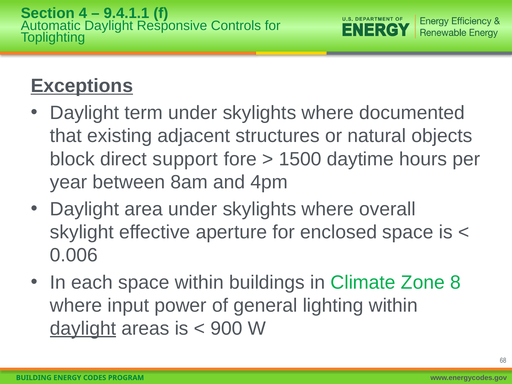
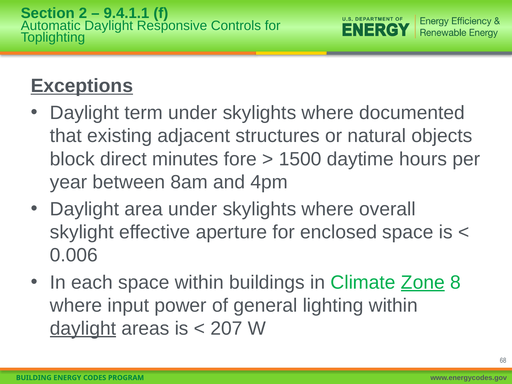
4: 4 -> 2
support: support -> minutes
Zone underline: none -> present
900: 900 -> 207
